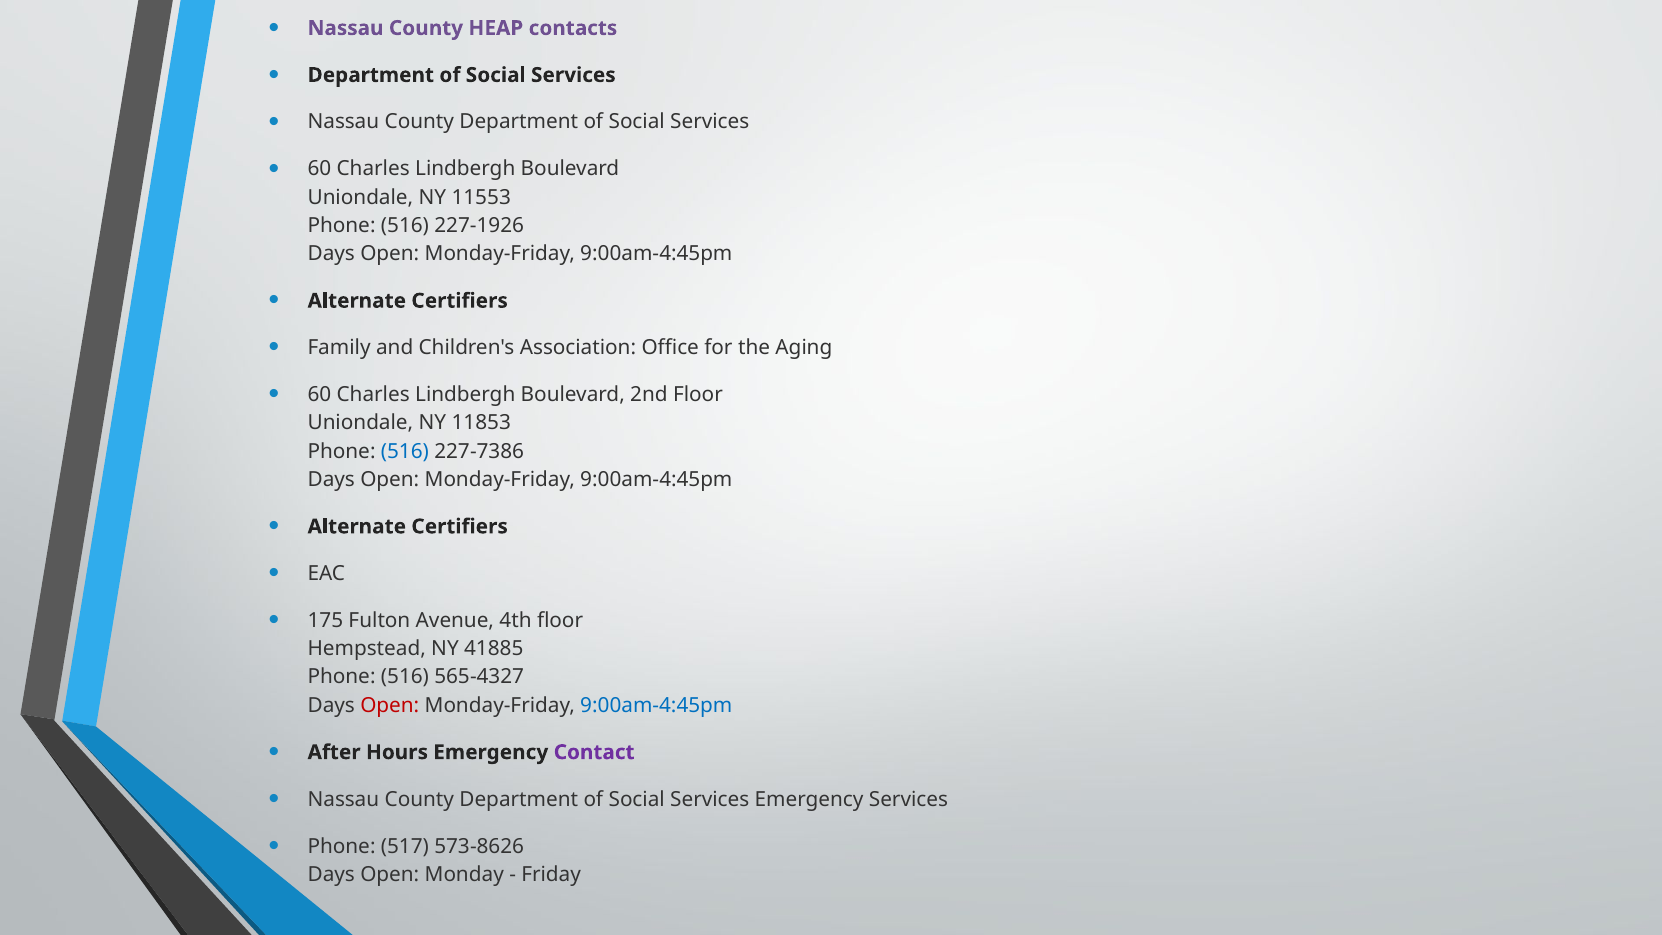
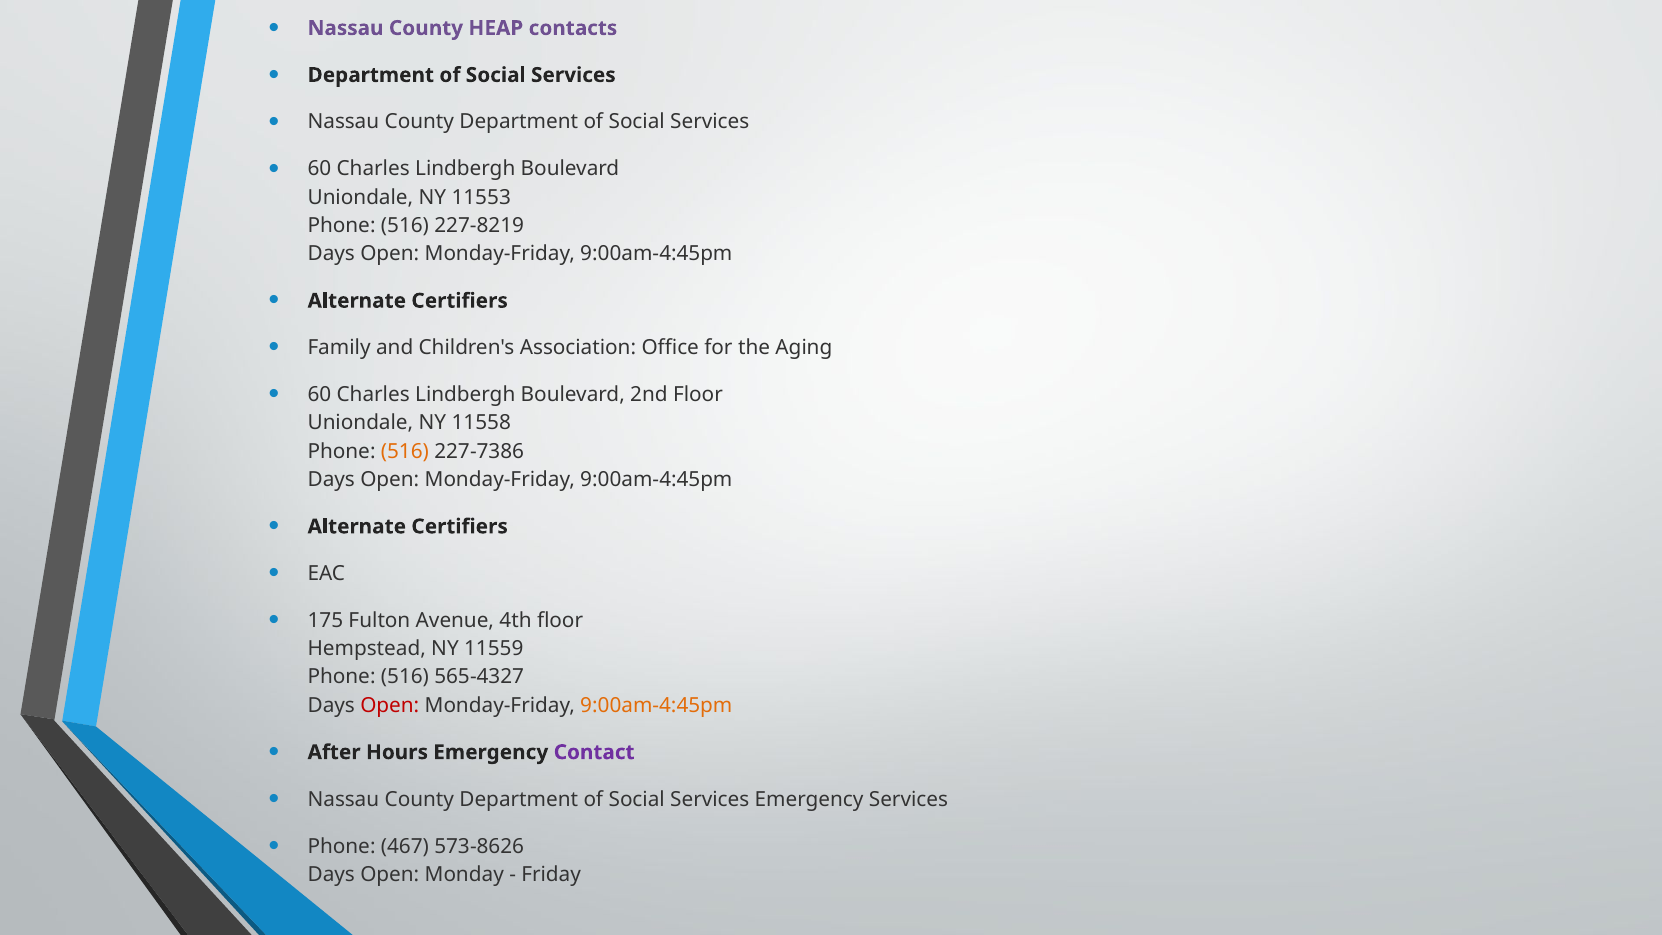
227-1926: 227-1926 -> 227-8219
11853: 11853 -> 11558
516 at (405, 451) colour: blue -> orange
41885: 41885 -> 11559
9:00am-4:45pm at (656, 705) colour: blue -> orange
517: 517 -> 467
